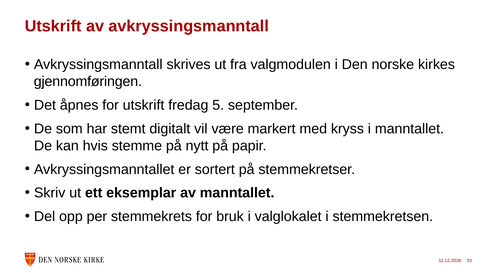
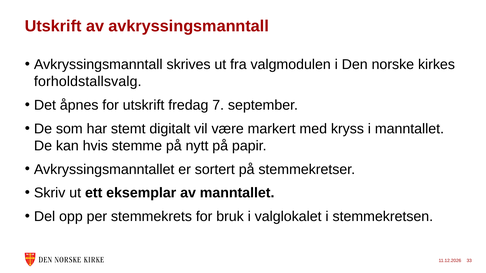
gjennomføringen: gjennomføringen -> forholdstallsvalg
5: 5 -> 7
